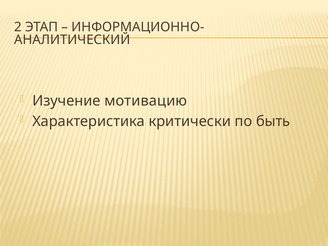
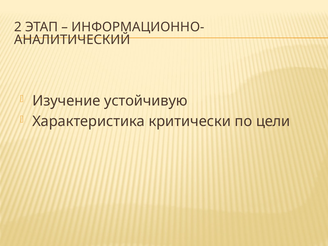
мотивацию: мотивацию -> устойчивую
быть: быть -> цели
